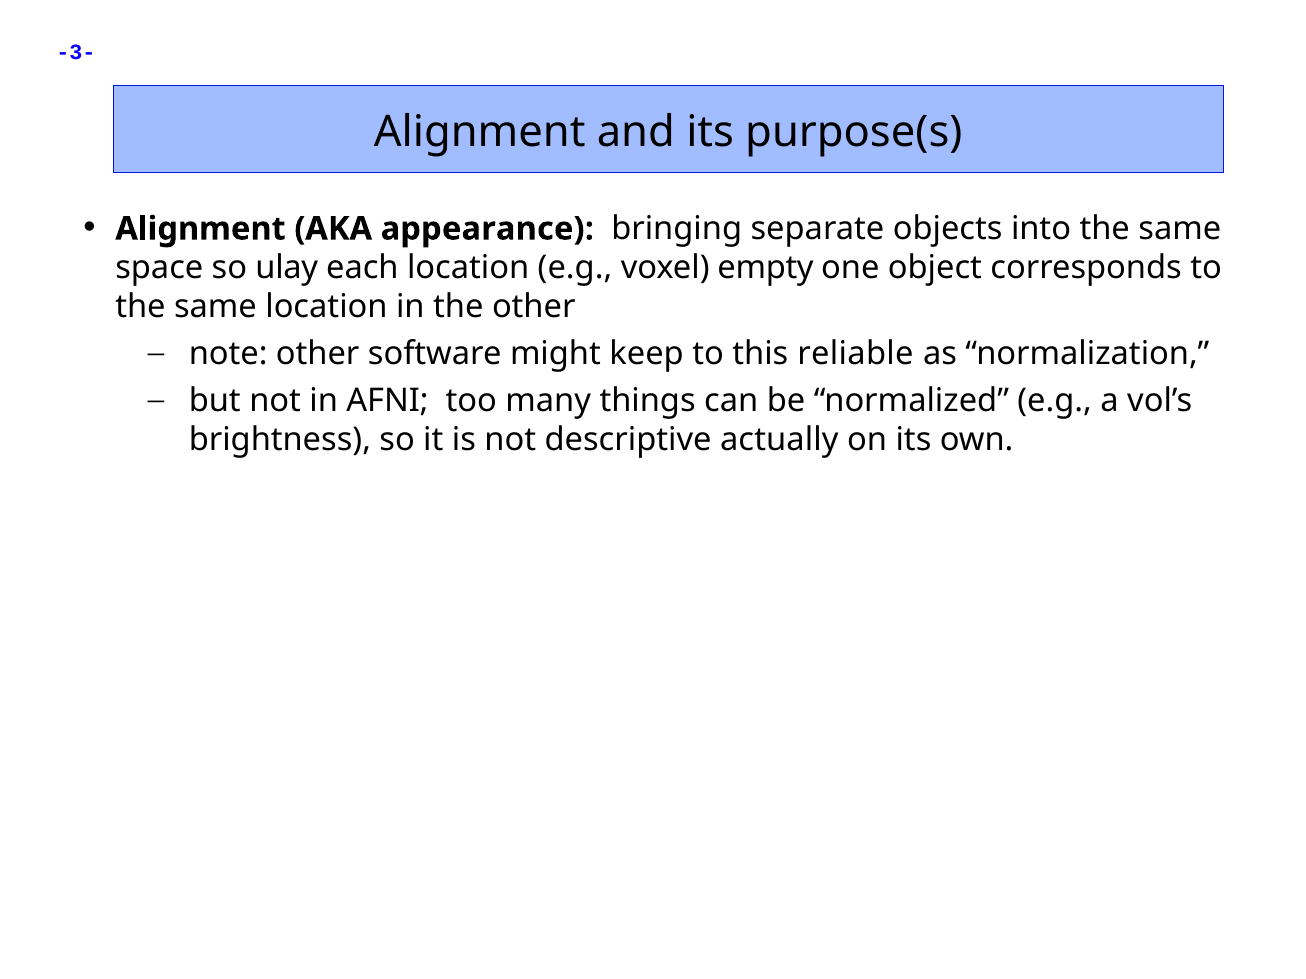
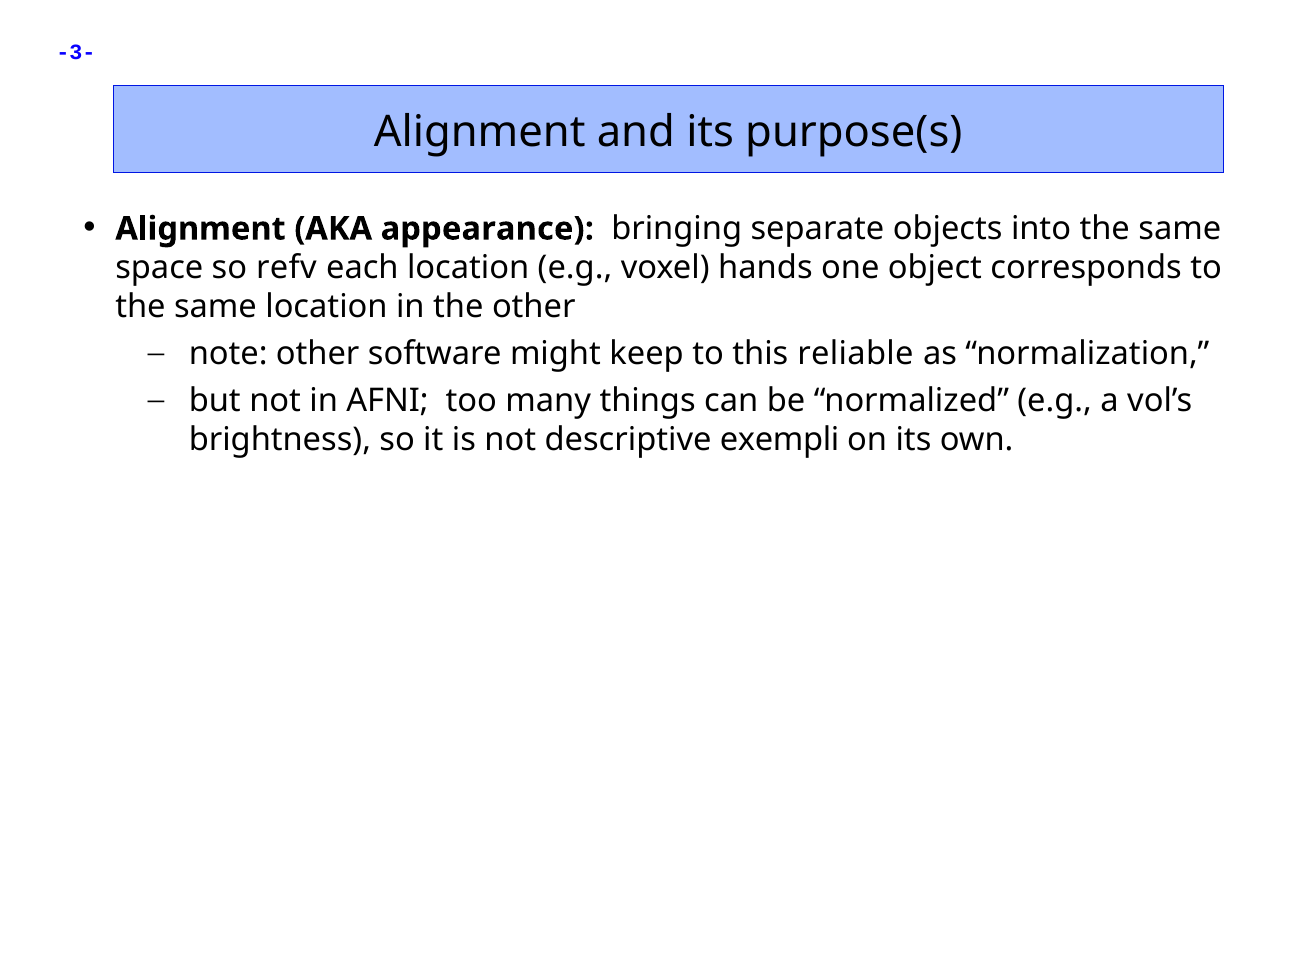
ulay: ulay -> refv
empty: empty -> hands
actually: actually -> exempli
